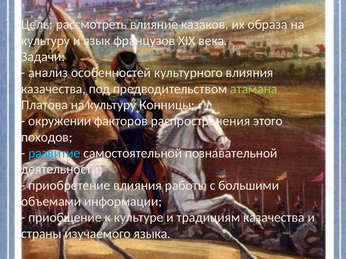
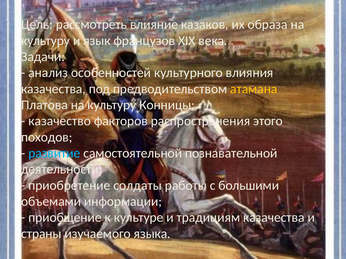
атамана colour: light green -> yellow
окружении: окружении -> казачество
приобретение влияния: влияния -> солдаты
